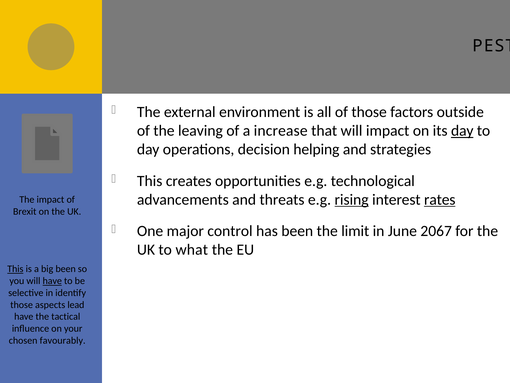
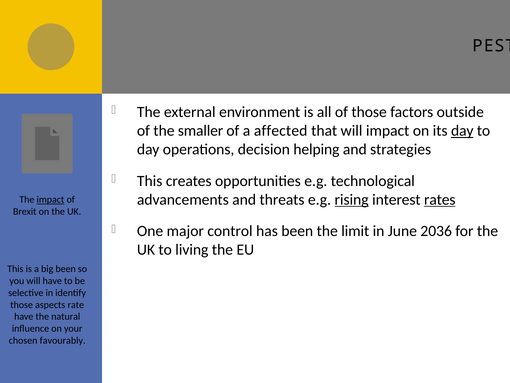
leaving: leaving -> smaller
increase: increase -> affected
impact at (50, 199) underline: none -> present
2067: 2067 -> 2036
what: what -> living
This at (15, 269) underline: present -> none
have at (52, 281) underline: present -> none
lead: lead -> rate
tactical: tactical -> natural
